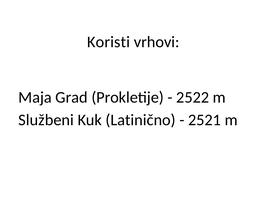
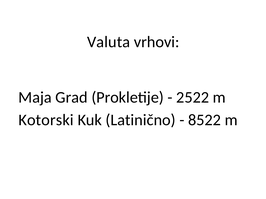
Koristi: Koristi -> Valuta
Službeni: Službeni -> Kotorski
2521: 2521 -> 8522
